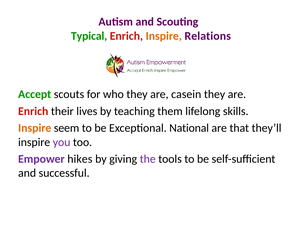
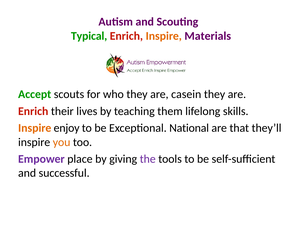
Relations: Relations -> Materials
seem: seem -> enjoy
you colour: purple -> orange
hikes: hikes -> place
